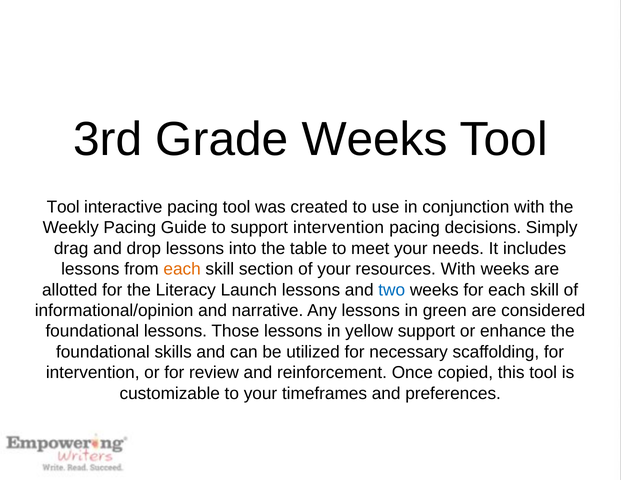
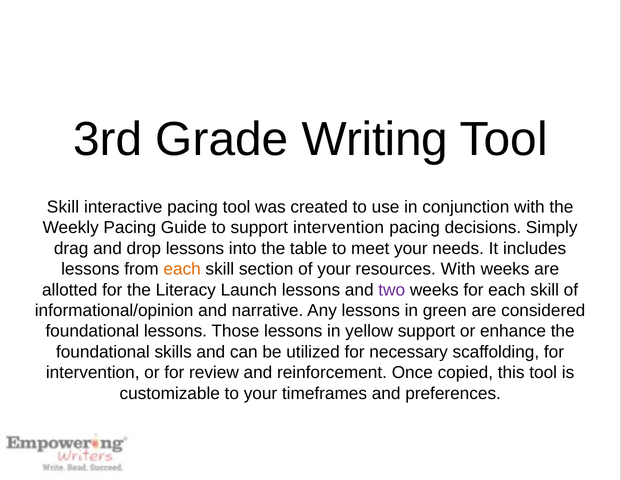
Grade Weeks: Weeks -> Writing
Tool at (63, 207): Tool -> Skill
two colour: blue -> purple
